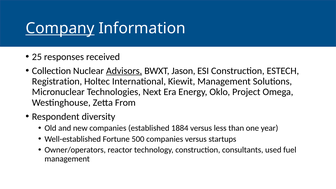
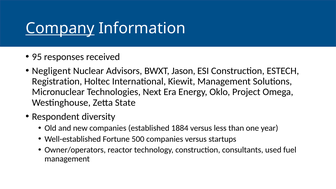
25: 25 -> 95
Collection: Collection -> Negligent
Advisors underline: present -> none
From: From -> State
